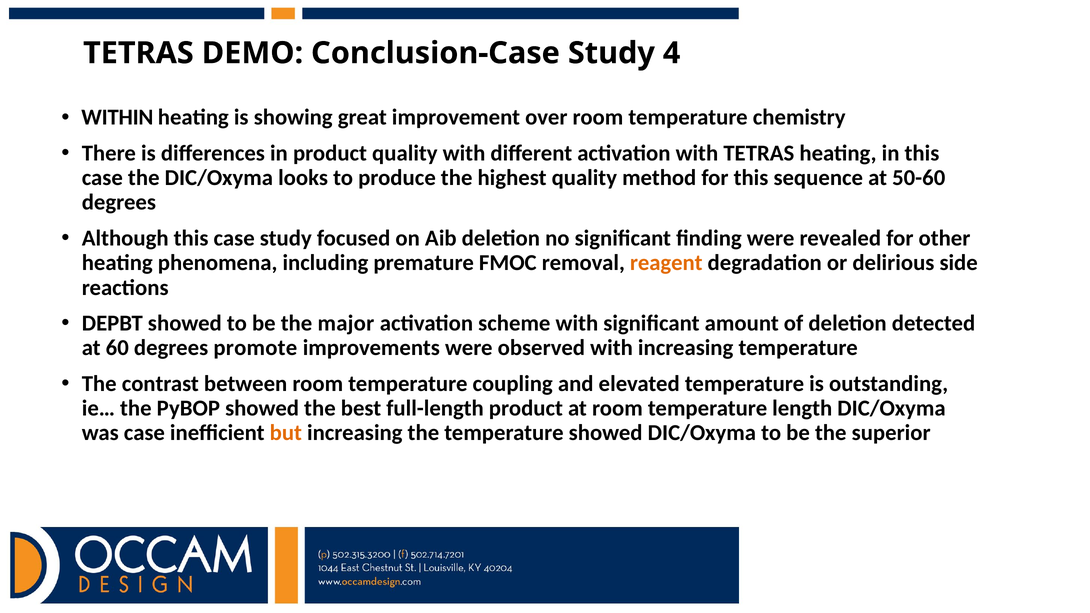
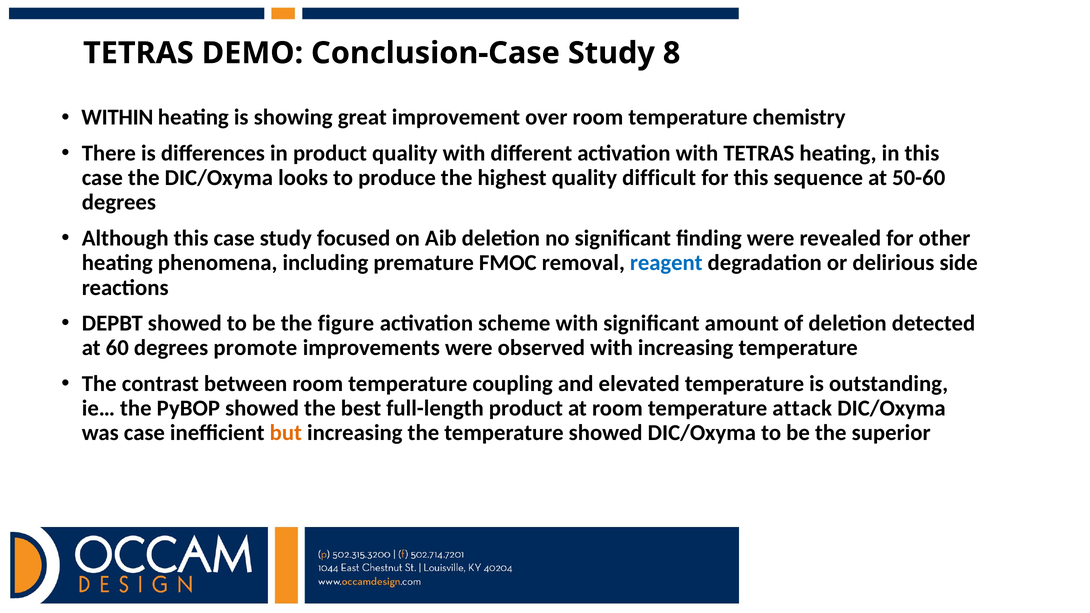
4: 4 -> 8
method: method -> difficult
reagent colour: orange -> blue
major: major -> figure
length: length -> attack
